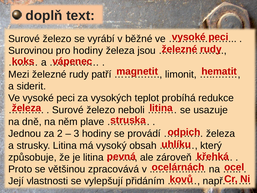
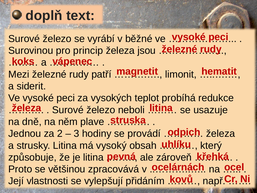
pro hodiny: hodiny -> princip
